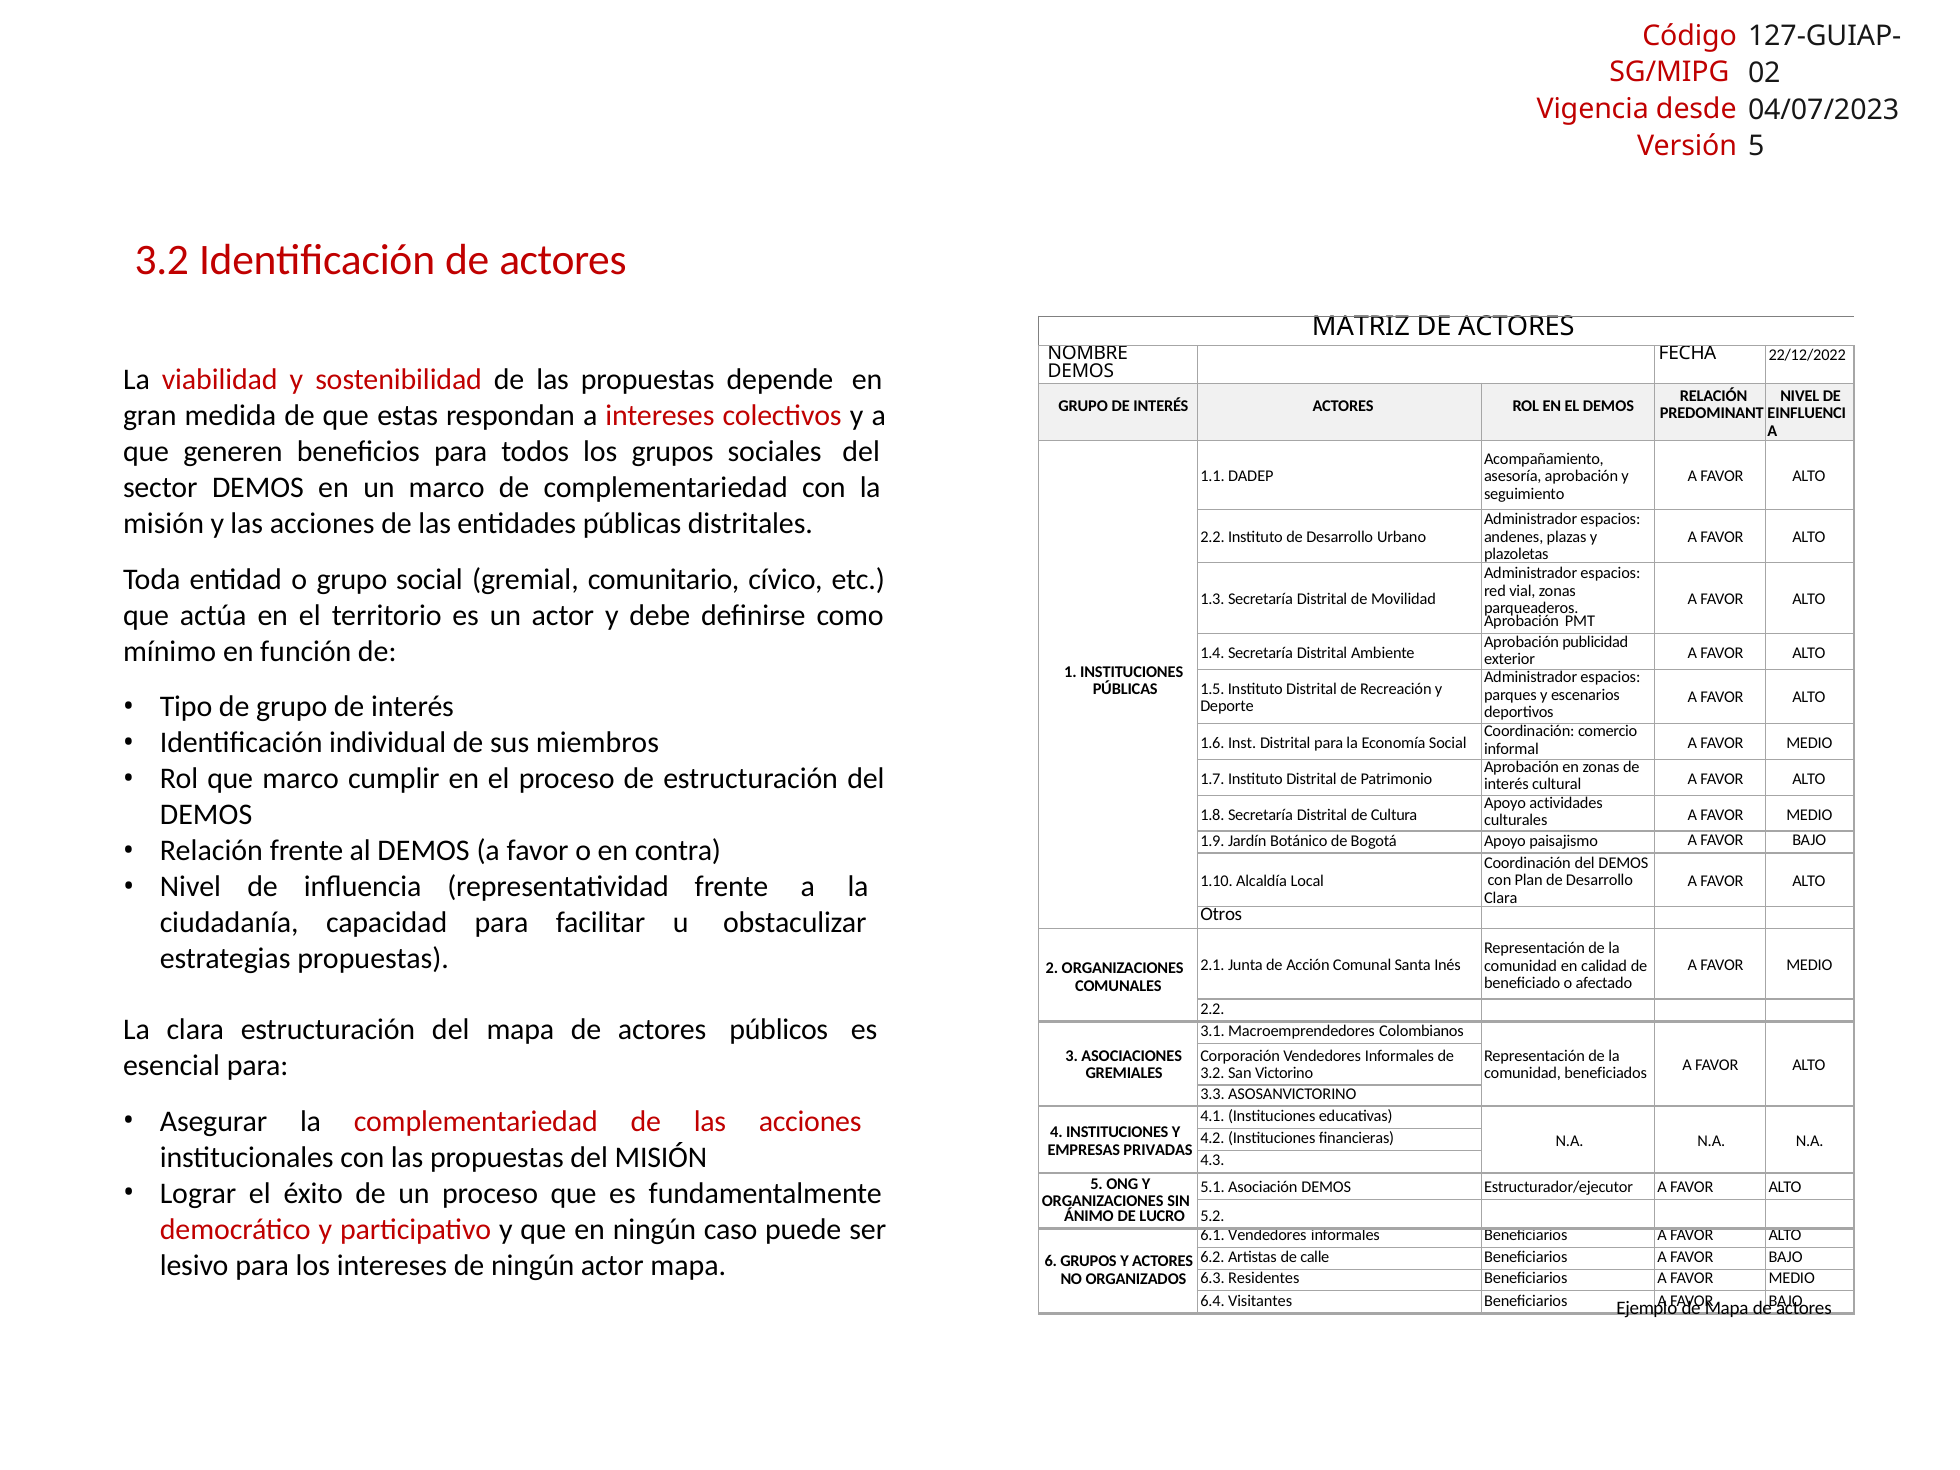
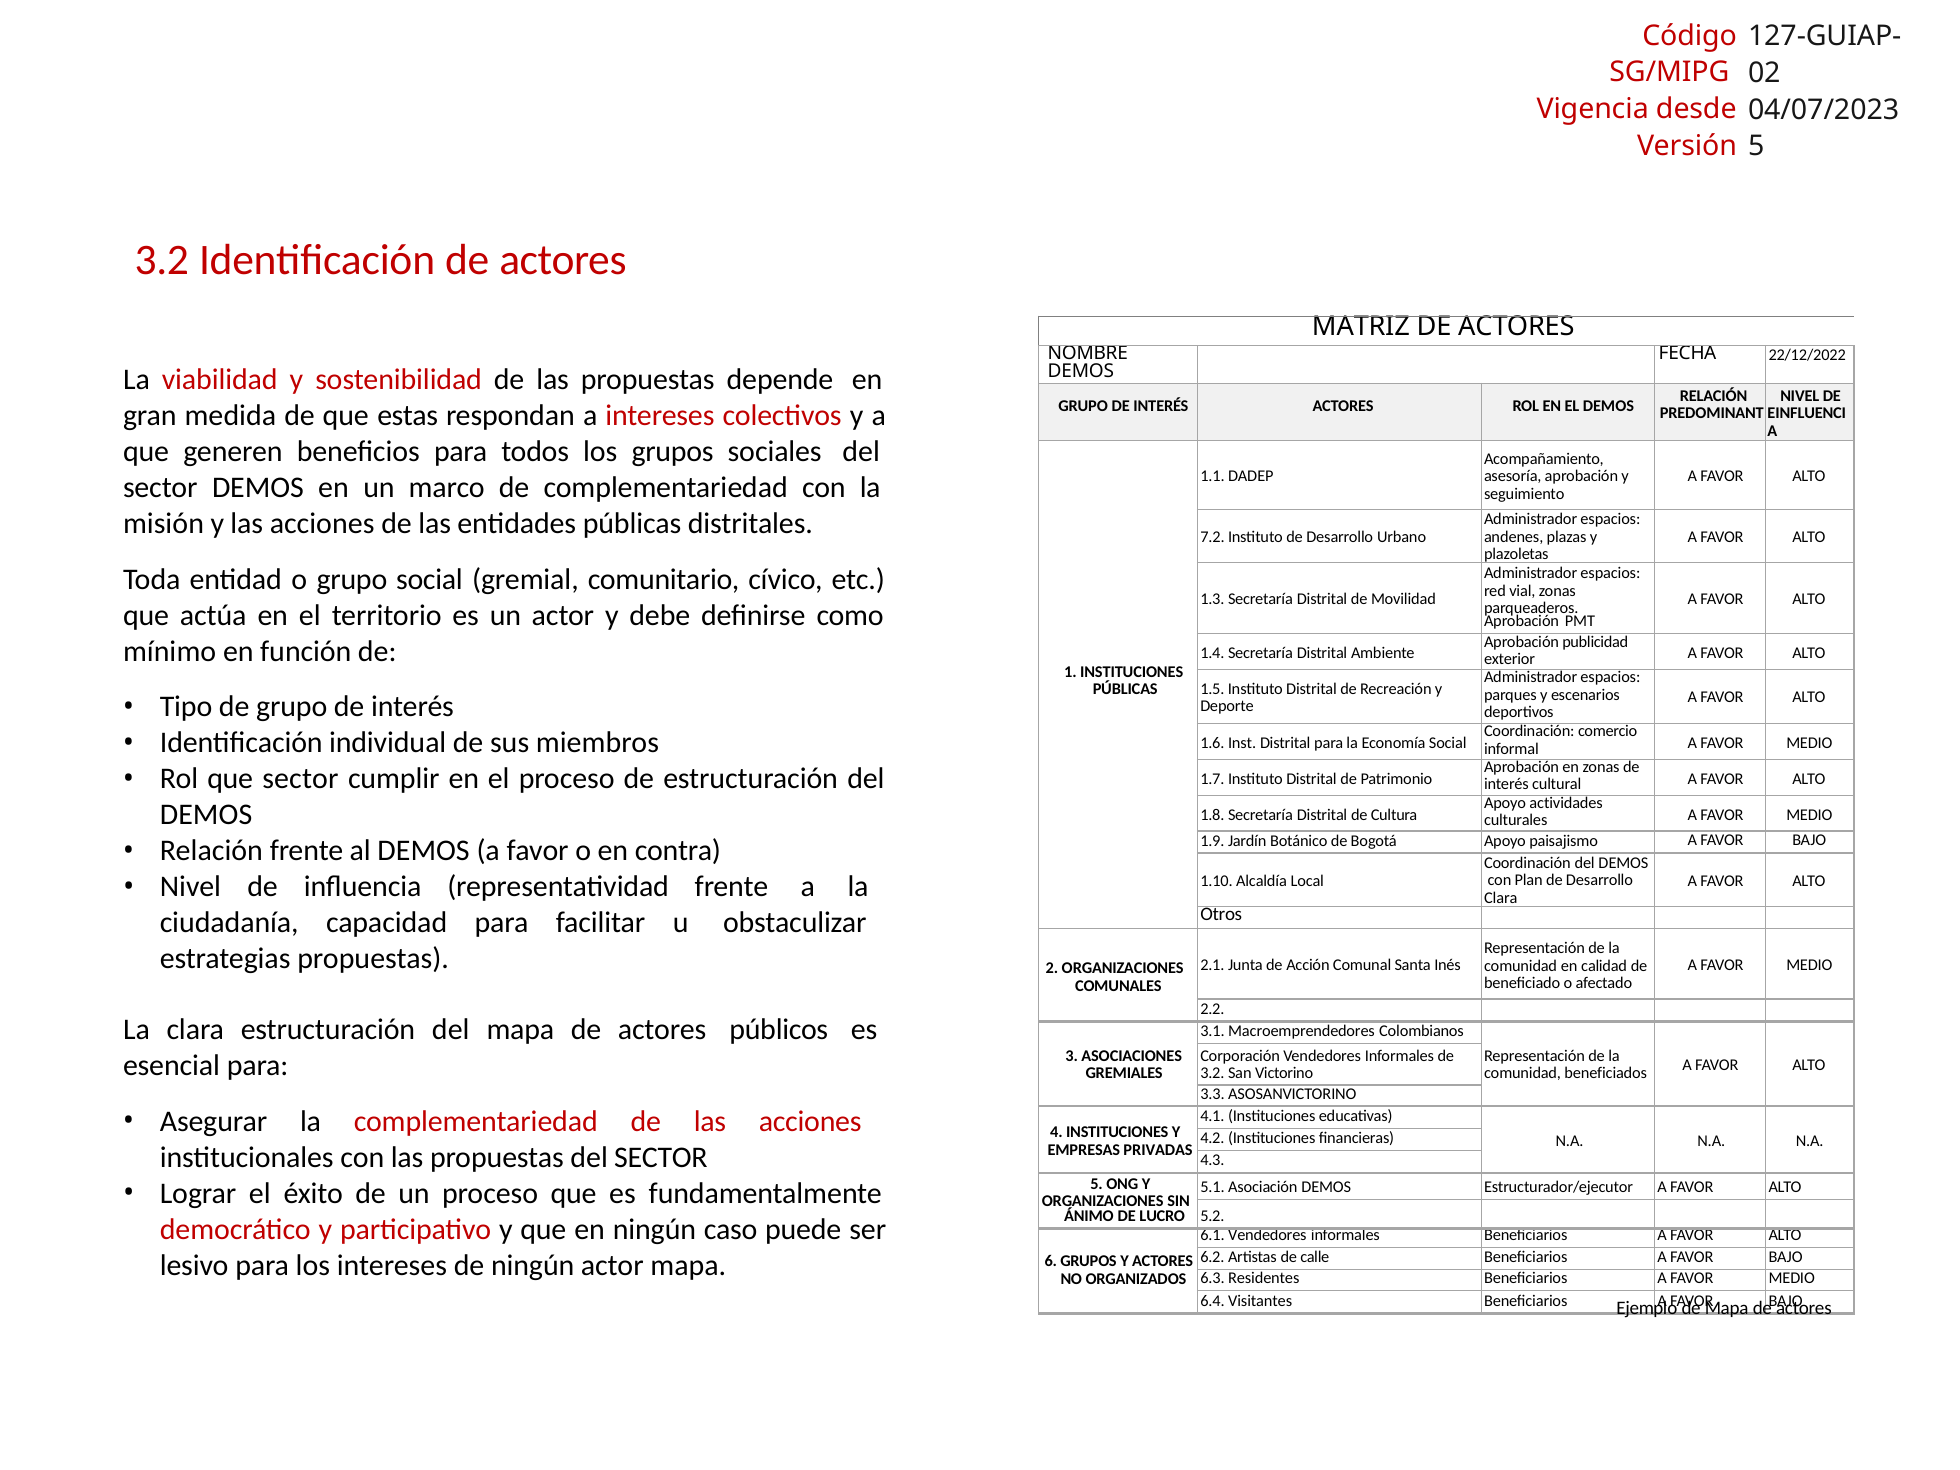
2.2 at (1213, 537): 2.2 -> 7.2
que marco: marco -> sector
propuestas del MISIÓN: MISIÓN -> SECTOR
